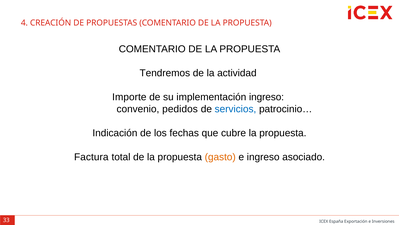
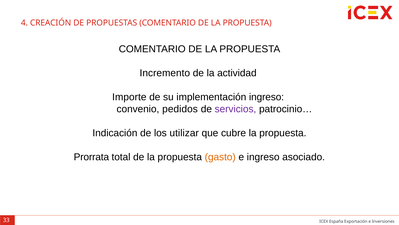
Tendremos: Tendremos -> Incremento
servicios colour: blue -> purple
fechas: fechas -> utilizar
Factura: Factura -> Prorrata
